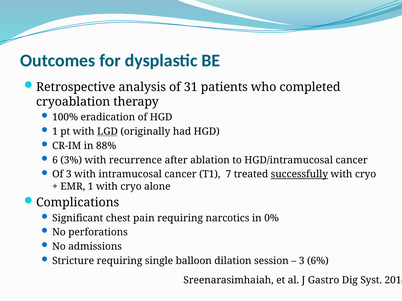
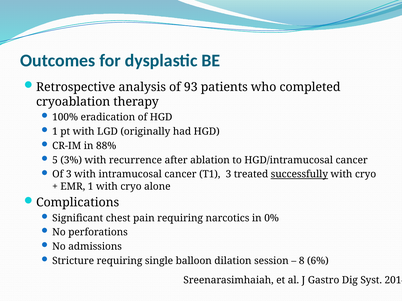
31: 31 -> 93
LGD underline: present -> none
6: 6 -> 5
T1 7: 7 -> 3
3 at (302, 261): 3 -> 8
